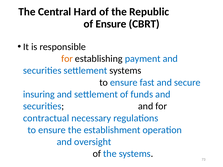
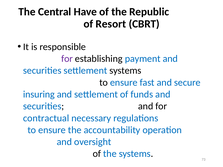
Hard: Hard -> Have
of Ensure: Ensure -> Resort
for at (67, 59) colour: orange -> purple
establishment: establishment -> accountability
